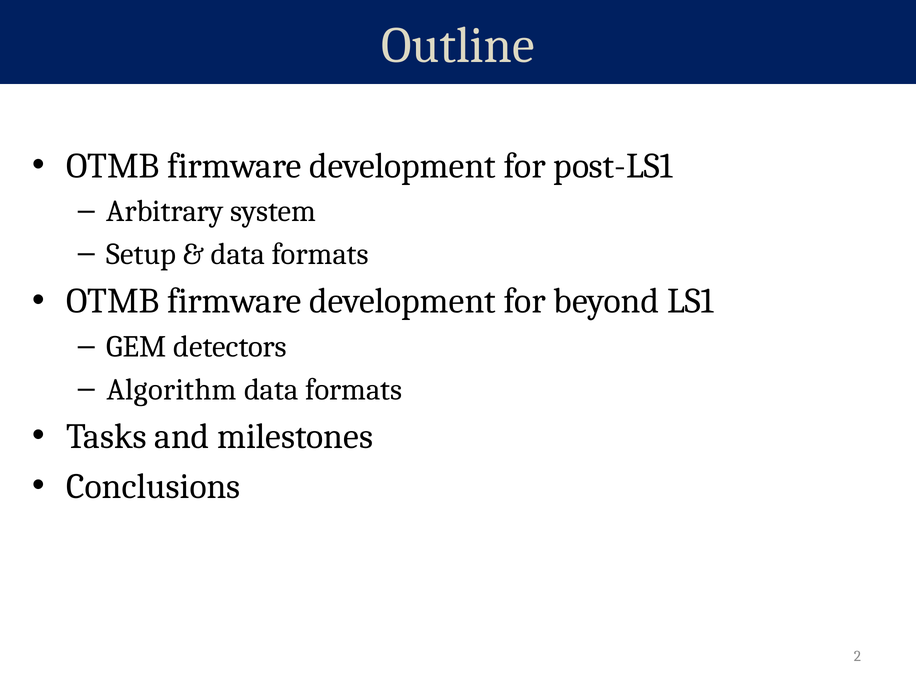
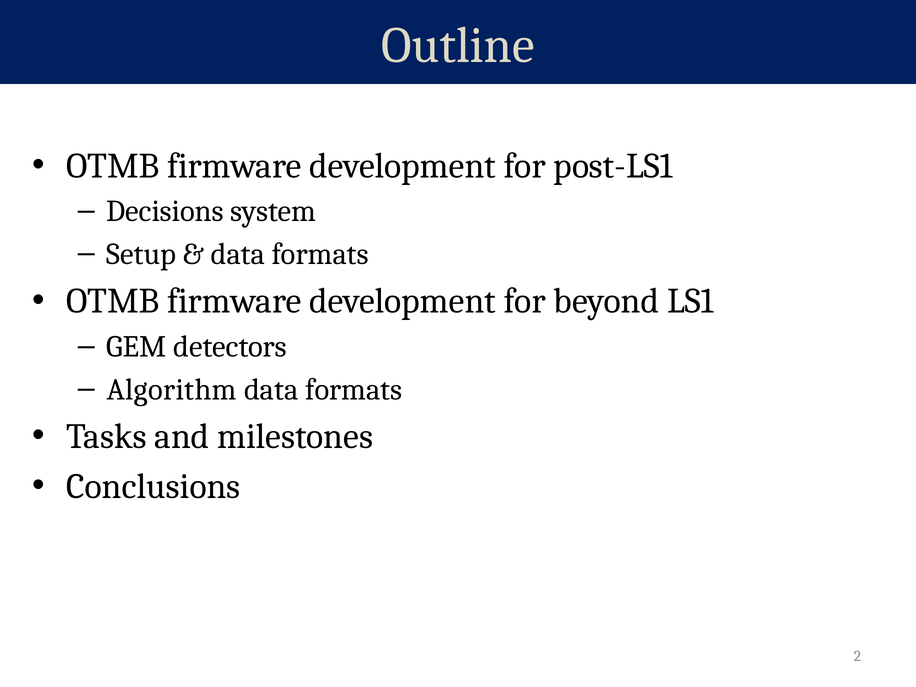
Arbitrary: Arbitrary -> Decisions
